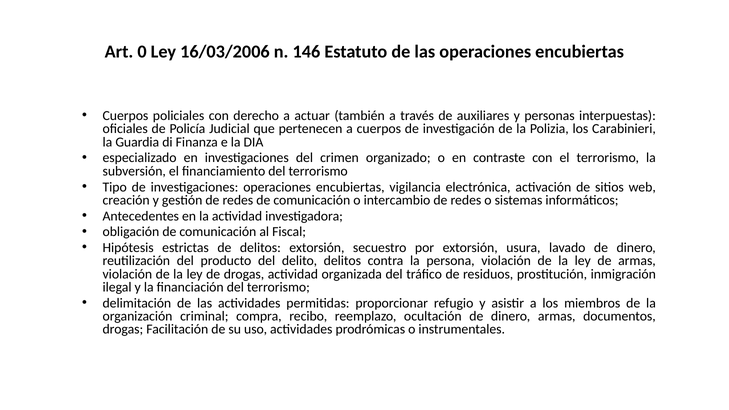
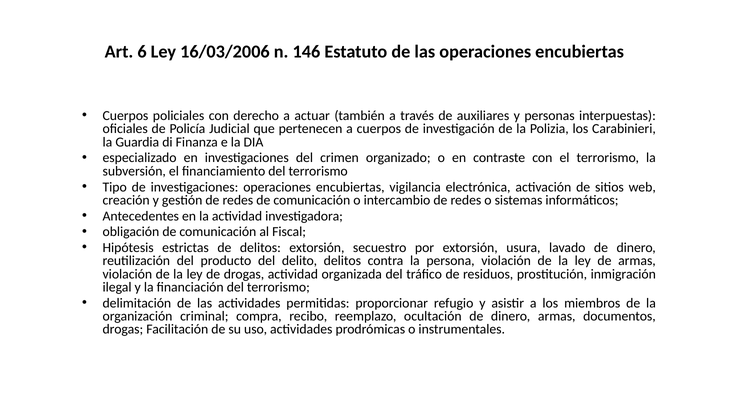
0: 0 -> 6
